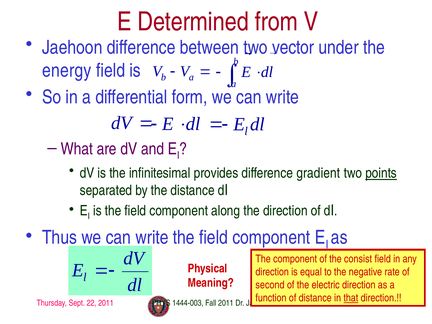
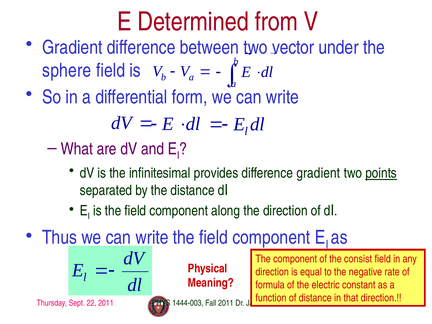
Jaehoon at (72, 47): Jaehoon -> Gradient
energy: energy -> sphere
second: second -> formula
electric direction: direction -> constant
that underline: present -> none
